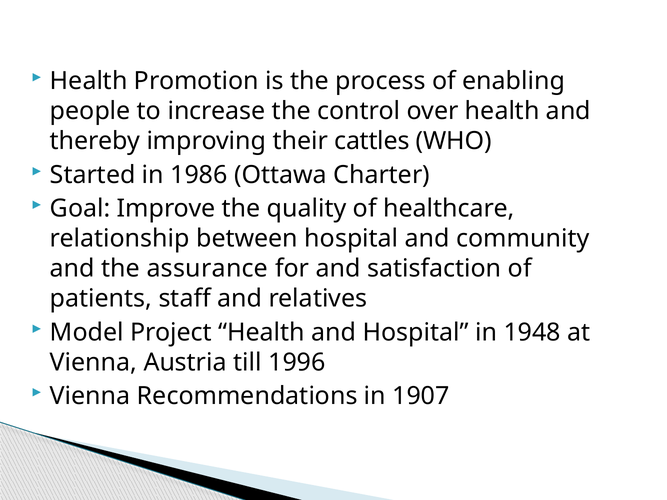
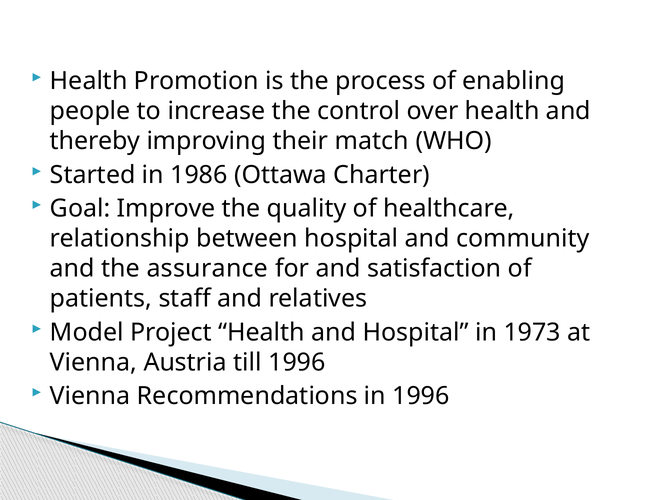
cattles: cattles -> match
1948: 1948 -> 1973
in 1907: 1907 -> 1996
